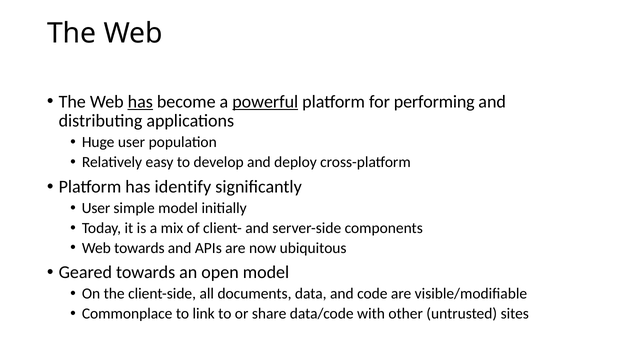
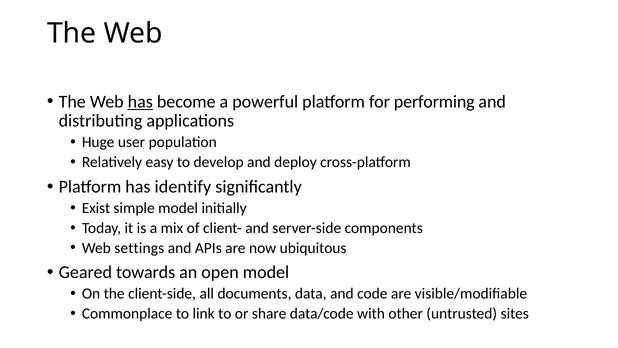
powerful underline: present -> none
User at (96, 208): User -> Exist
Web towards: towards -> settings
